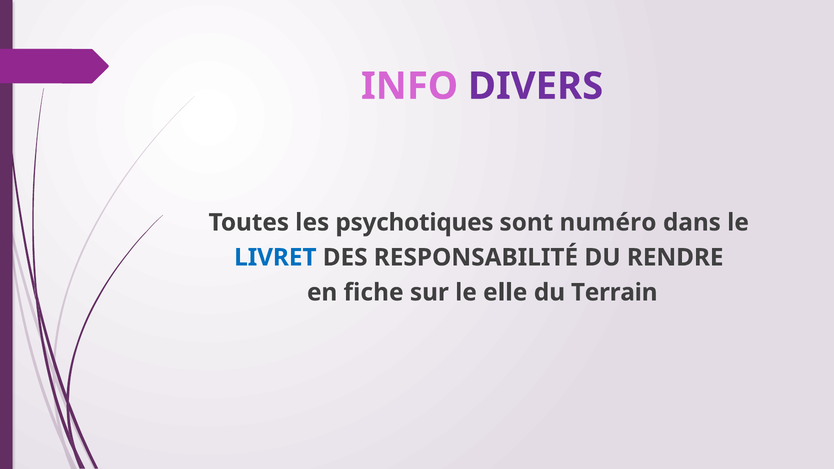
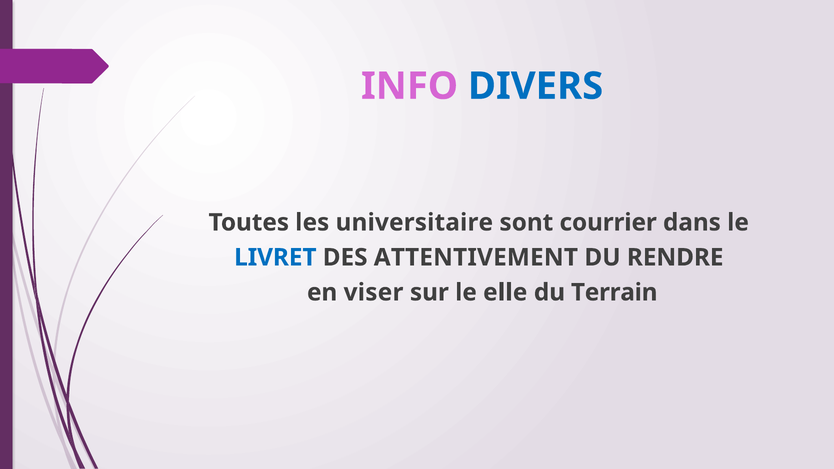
DIVERS colour: purple -> blue
psychotiques: psychotiques -> universitaire
numéro: numéro -> courrier
RESPONSABILITÉ: RESPONSABILITÉ -> ATTENTIVEMENT
fiche: fiche -> viser
